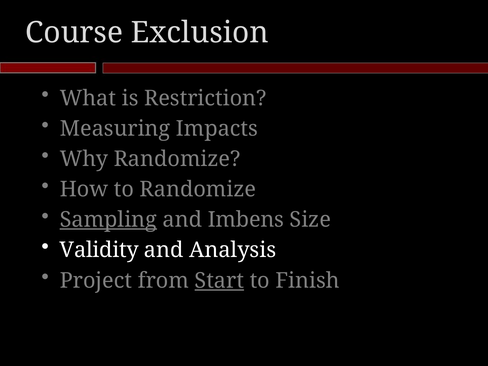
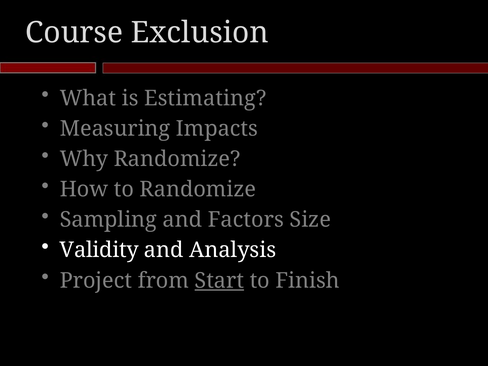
Restriction: Restriction -> Estimating
Sampling underline: present -> none
Imbens: Imbens -> Factors
